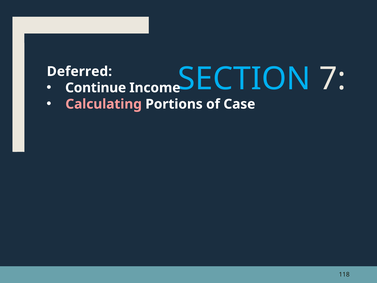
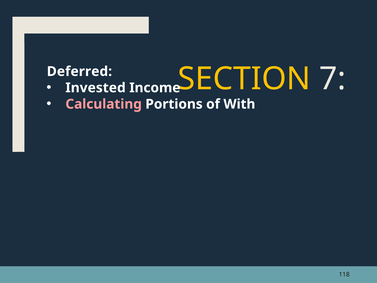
SECTION colour: light blue -> yellow
Continue: Continue -> Invested
Case: Case -> With
